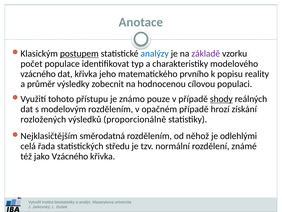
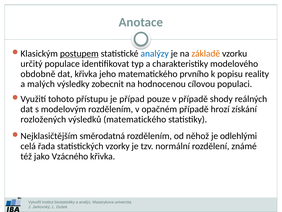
základě colour: purple -> orange
počet: počet -> určitý
vzácného at (38, 74): vzácného -> obdobně
průměr: průměr -> malých
známo: známo -> případ
shody underline: present -> none
výsledků proporcionálně: proporcionálně -> matematického
středu: středu -> vzorky
